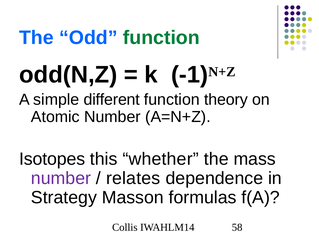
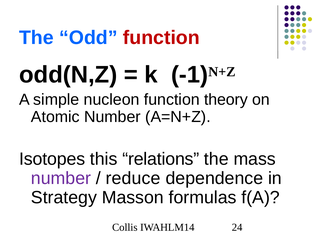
function at (161, 37) colour: green -> red
different: different -> nucleon
whether: whether -> relations
relates: relates -> reduce
58: 58 -> 24
